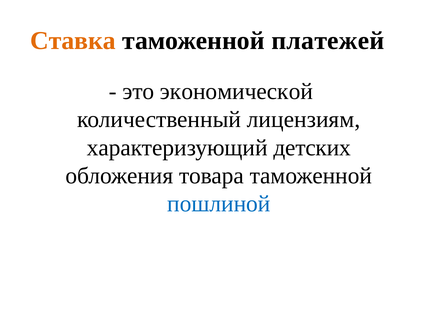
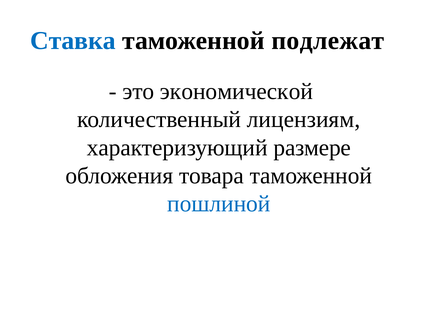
Ставка colour: orange -> blue
платежей: платежей -> подлежат
детских: детских -> размере
